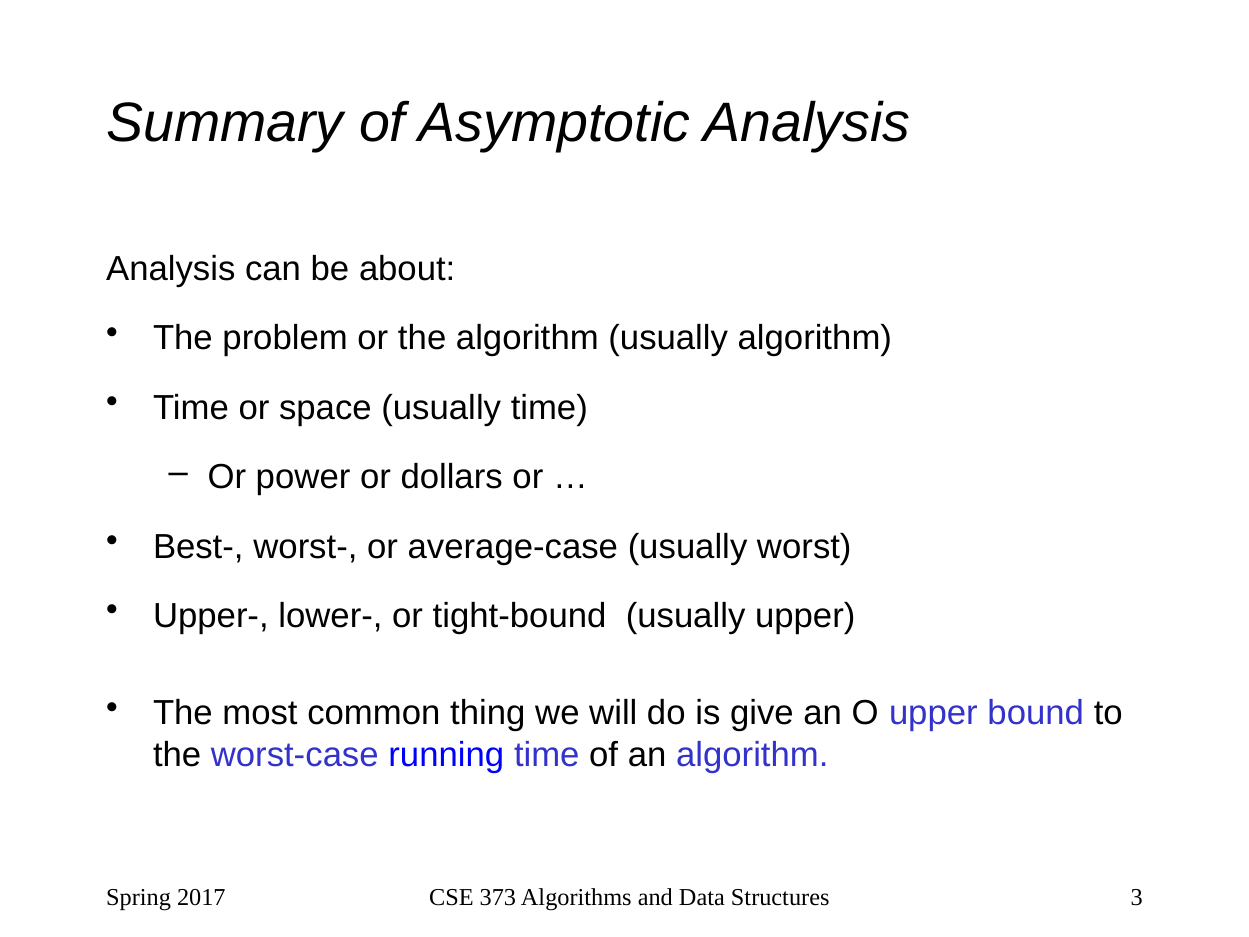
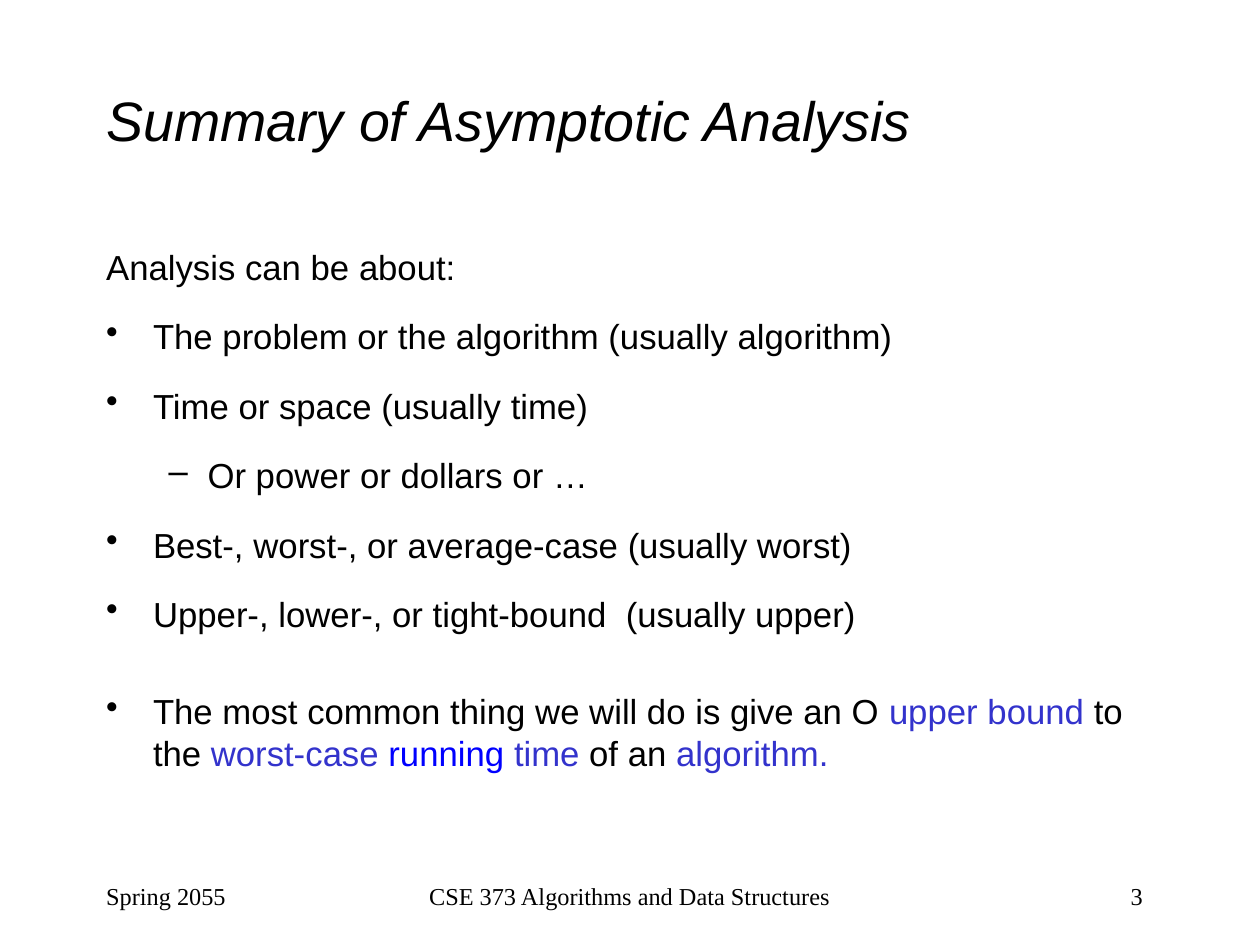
2017: 2017 -> 2055
